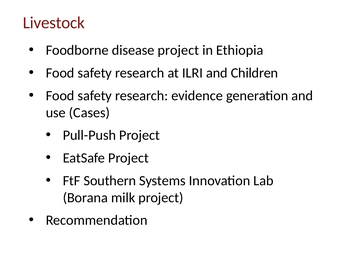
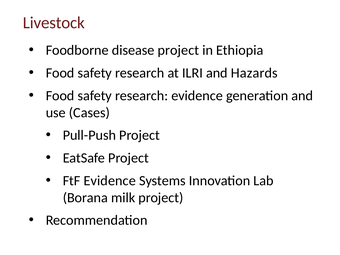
Children: Children -> Hazards
FtF Southern: Southern -> Evidence
